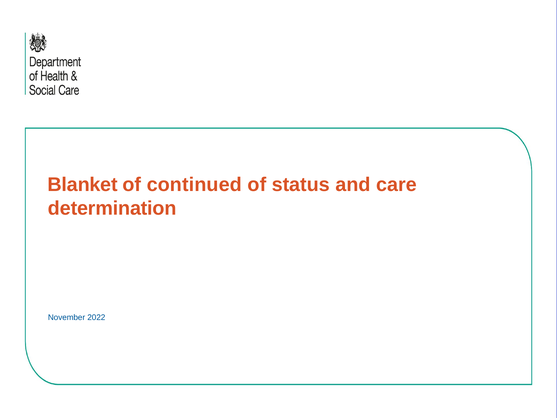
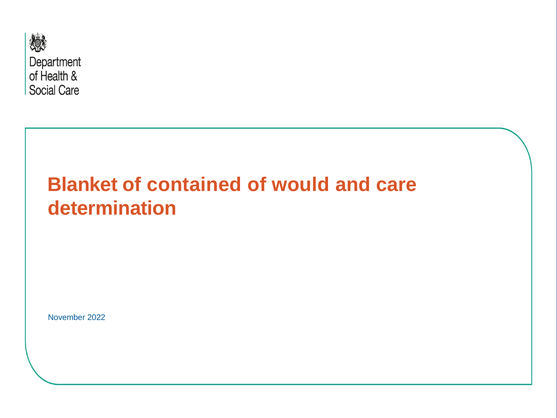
continued: continued -> contained
status: status -> would
